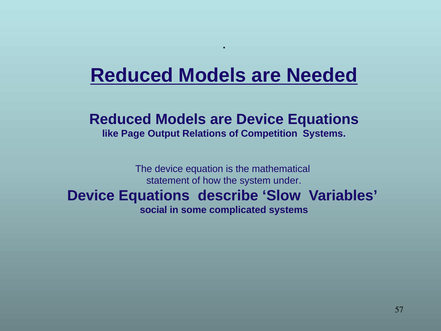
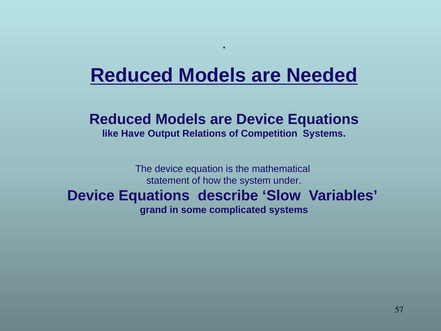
Page: Page -> Have
social: social -> grand
